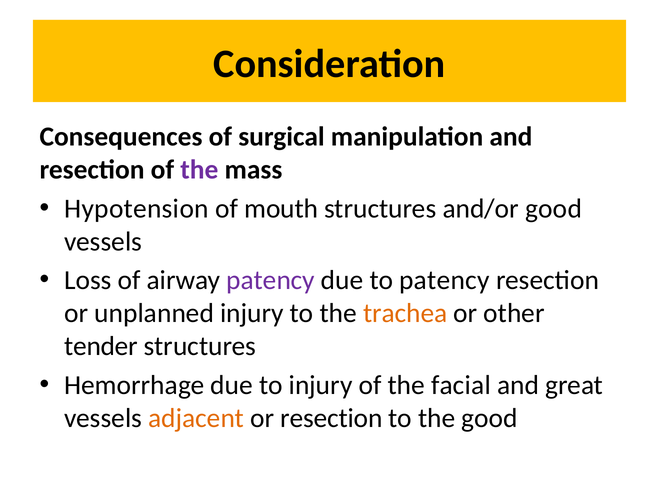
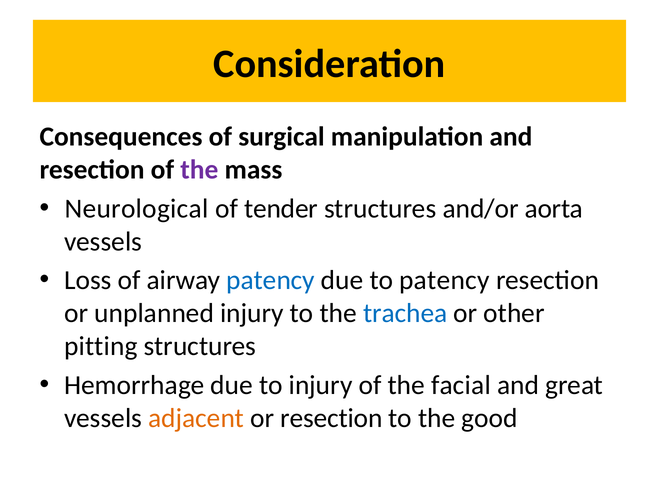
Hypotension: Hypotension -> Neurological
mouth: mouth -> tender
and/or good: good -> aorta
patency at (271, 281) colour: purple -> blue
trachea colour: orange -> blue
tender: tender -> pitting
